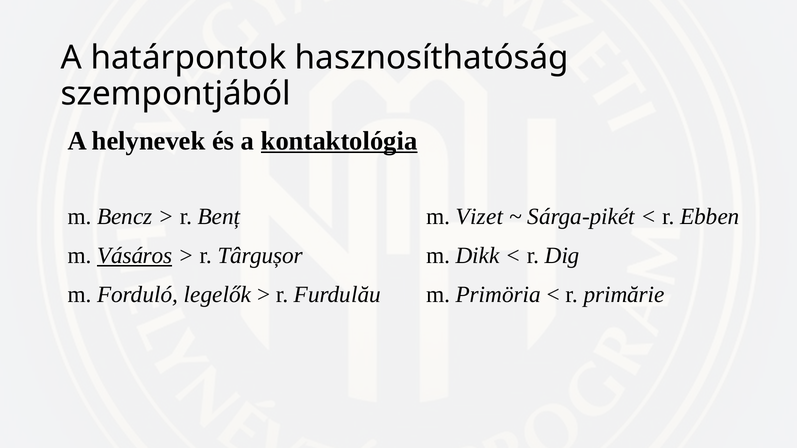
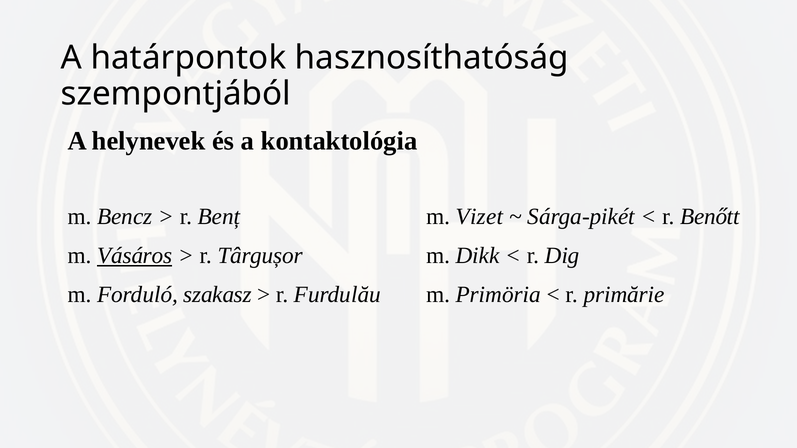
kontaktológia underline: present -> none
Ebben: Ebben -> Benőtt
legelők: legelők -> szakasz
